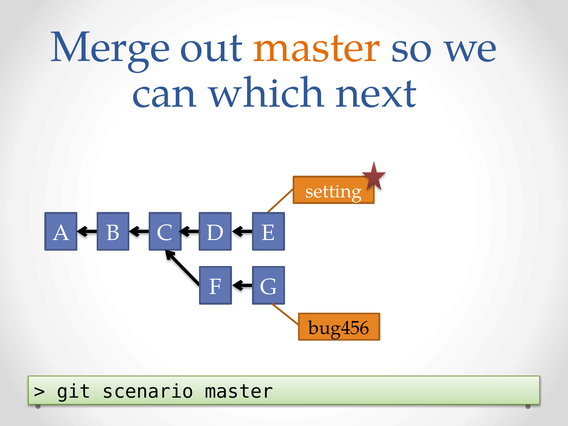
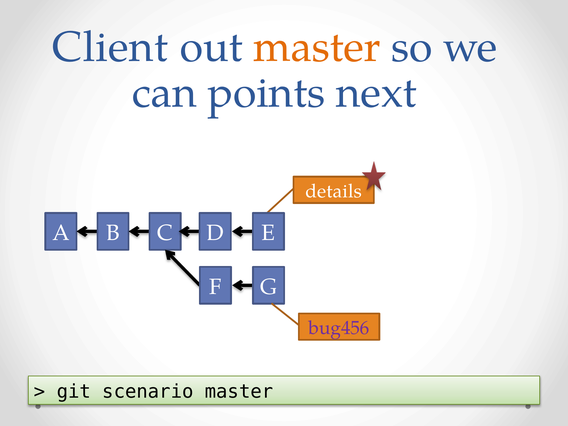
Merge: Merge -> Client
which: which -> points
setting: setting -> details
bug456 colour: black -> purple
